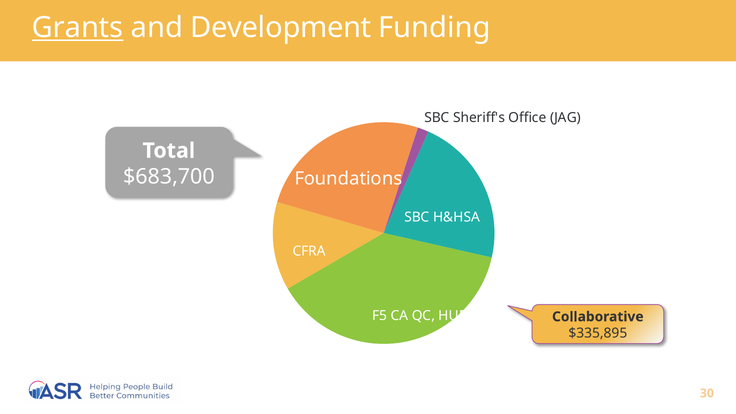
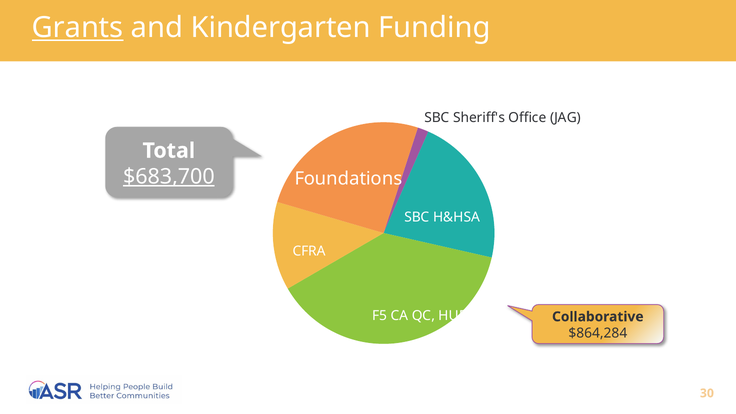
Development: Development -> Kindergarten
$683,700 underline: none -> present
$335,895: $335,895 -> $864,284
